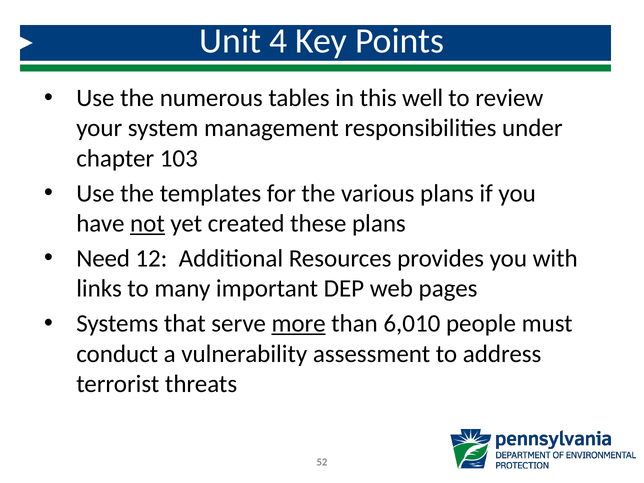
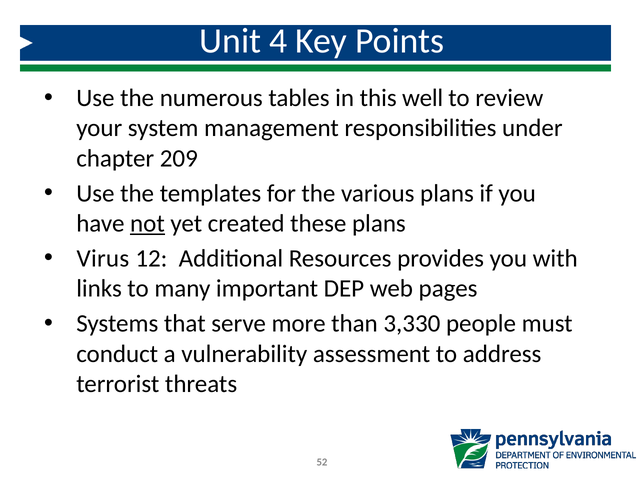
103: 103 -> 209
Need: Need -> Virus
more underline: present -> none
6,010: 6,010 -> 3,330
